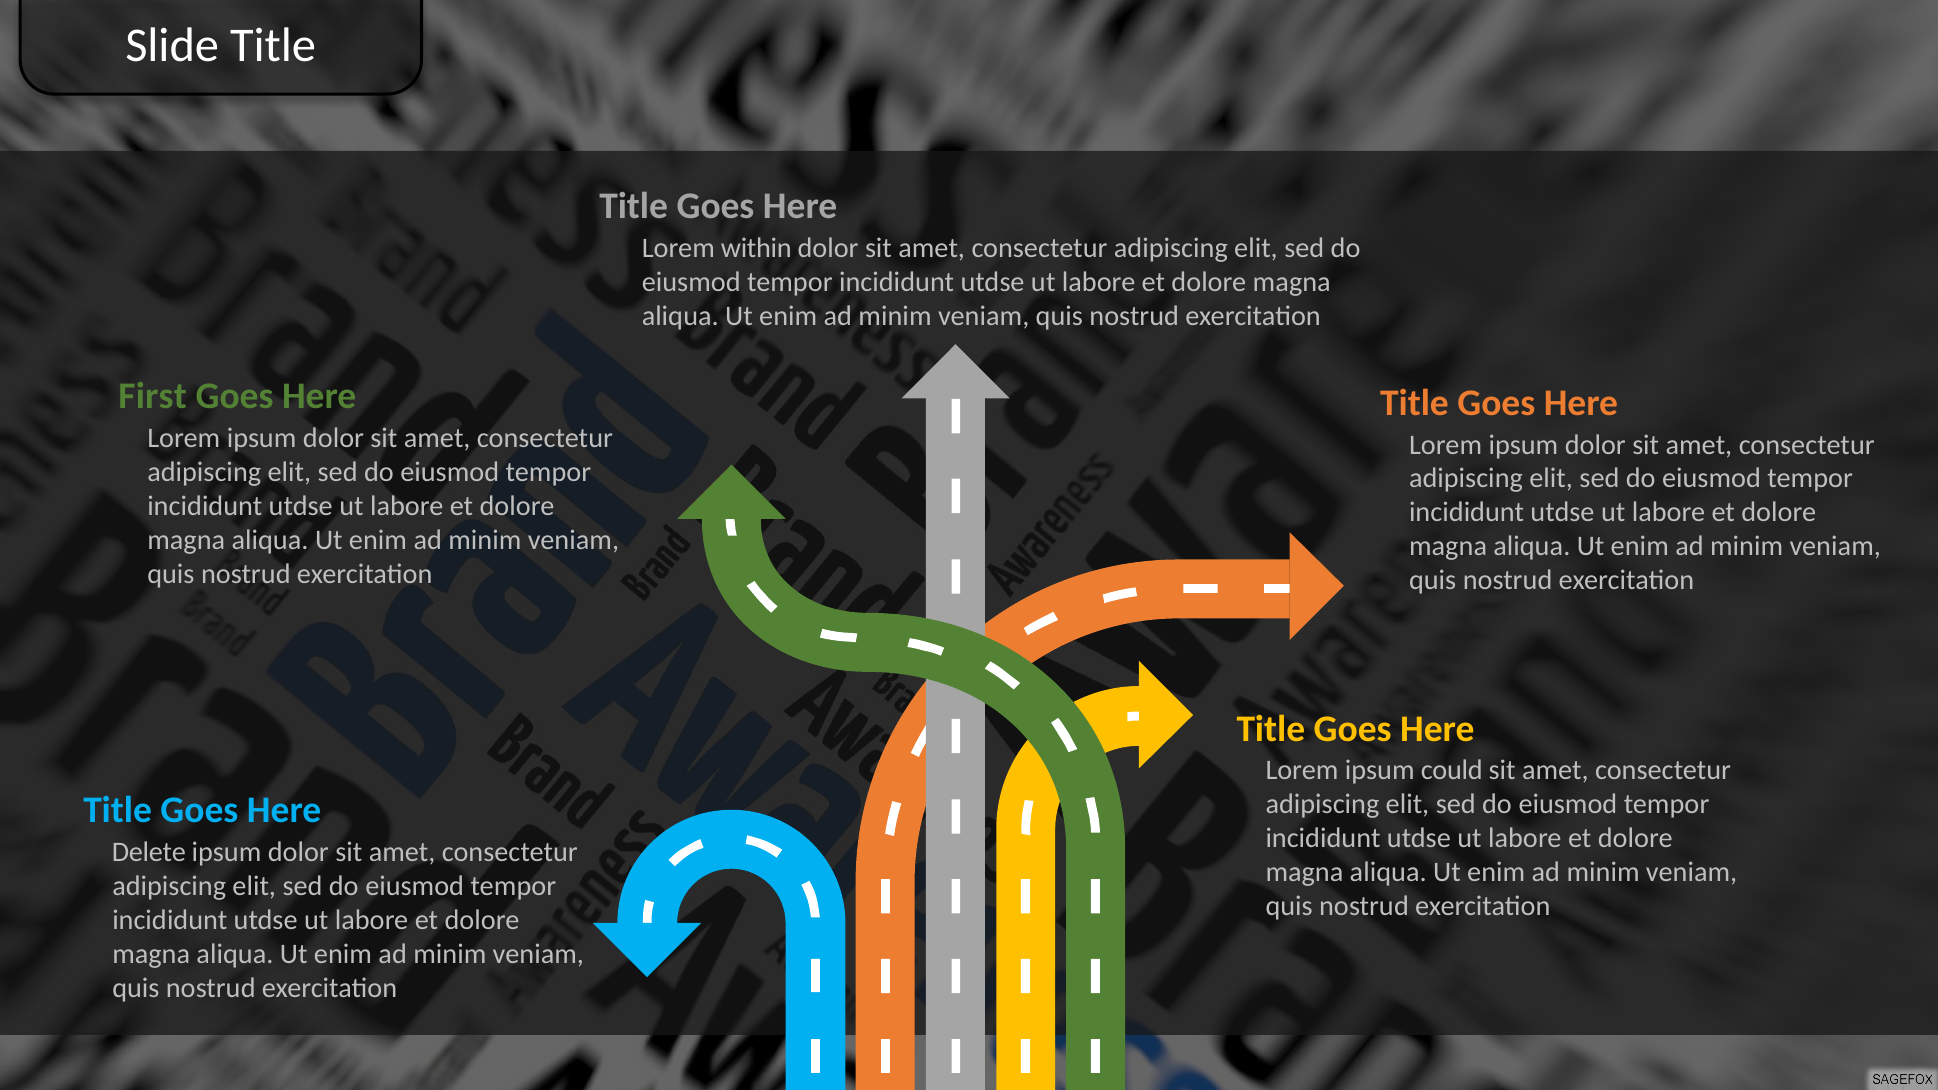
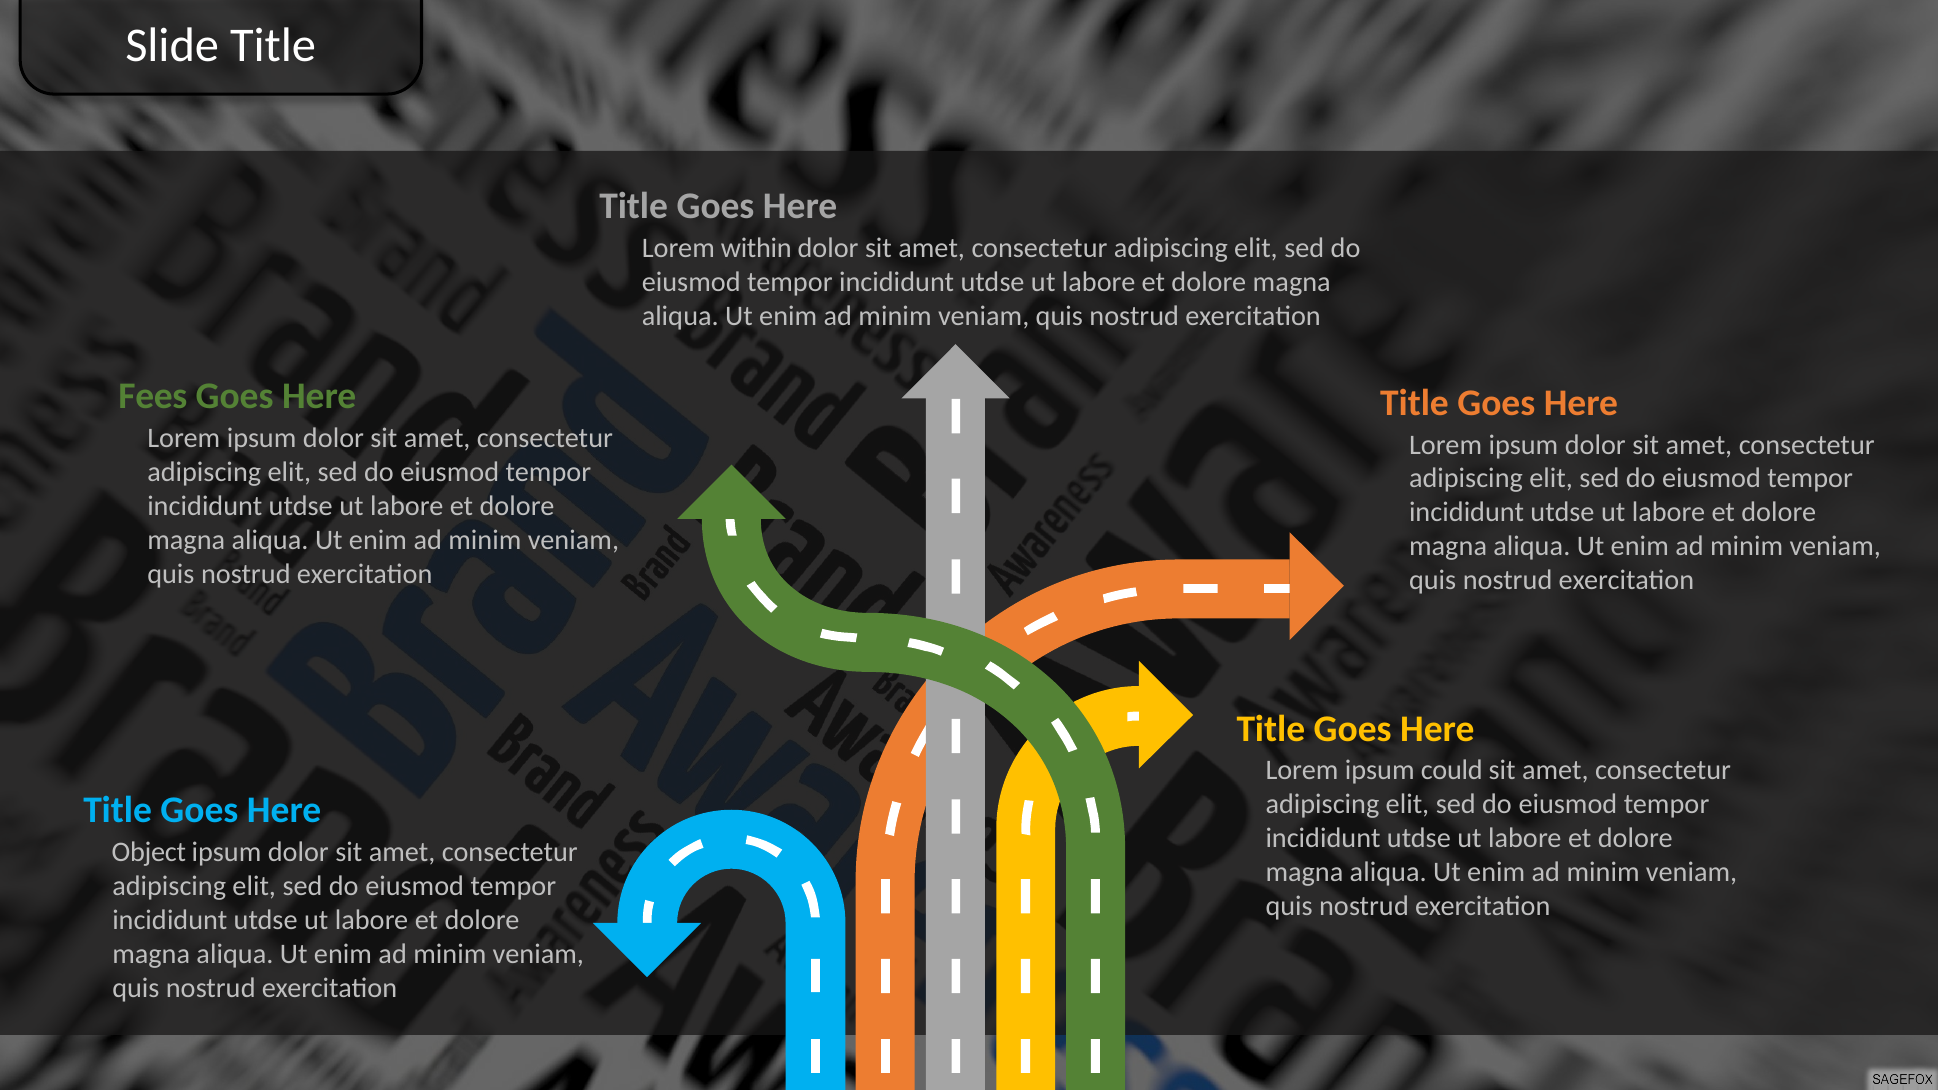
First: First -> Fees
Delete: Delete -> Object
